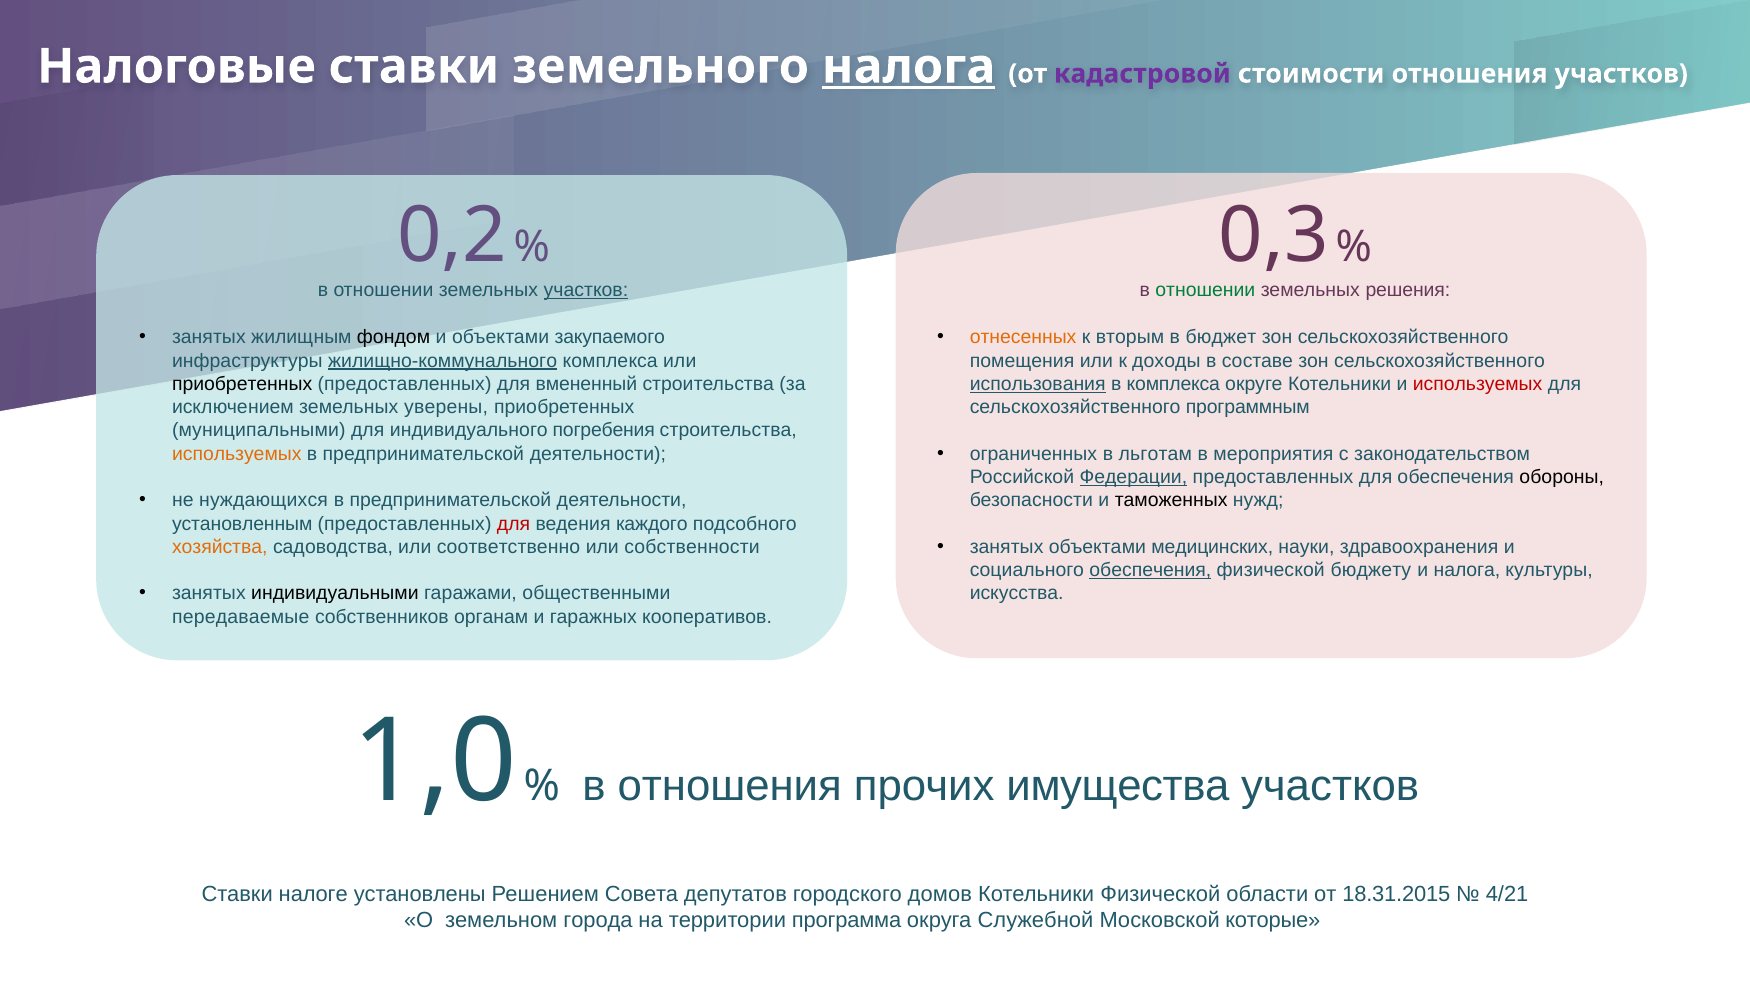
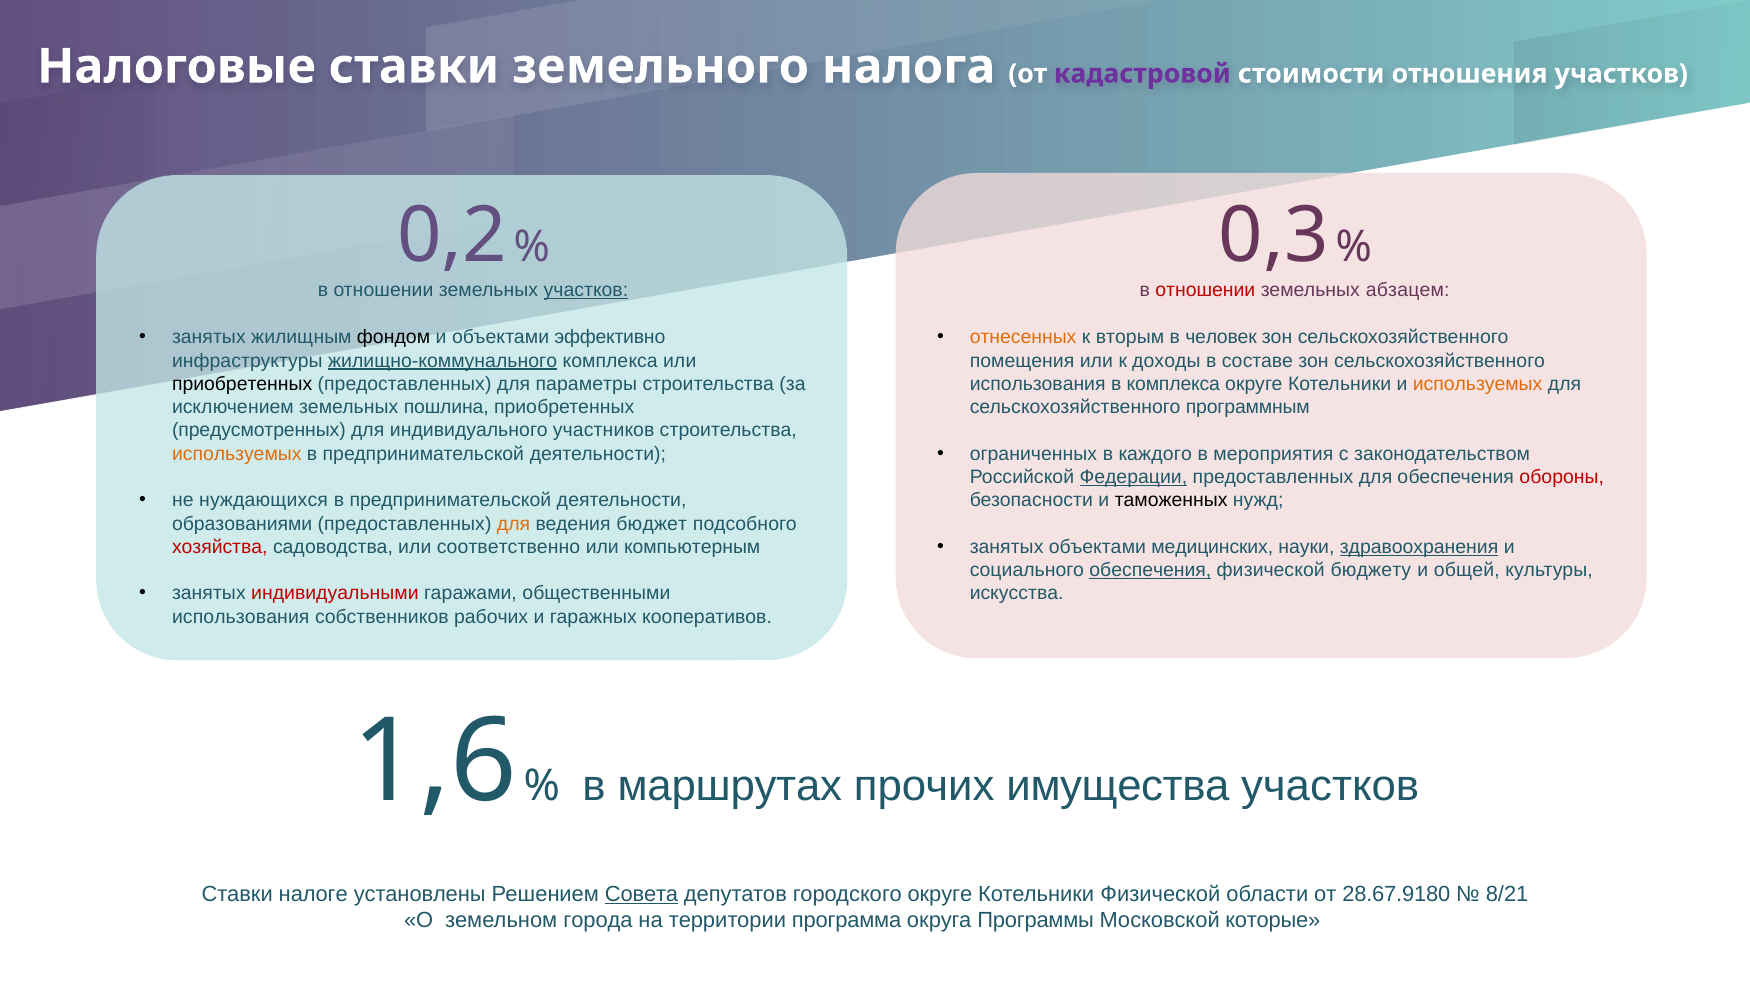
налога at (908, 67) underline: present -> none
отношении at (1205, 290) colour: green -> red
решения: решения -> абзацем
закупаемого: закупаемого -> эффективно
бюджет: бюджет -> человек
вмененный: вмененный -> параметры
использования at (1038, 384) underline: present -> none
используемых at (1478, 384) colour: red -> orange
уверены: уверены -> пошлина
муниципальными: муниципальными -> предусмотренных
погребения: погребения -> участников
льготам: льготам -> каждого
обороны colour: black -> red
установленным: установленным -> образованиями
для at (514, 524) colour: red -> orange
каждого: каждого -> бюджет
здравоохранения underline: none -> present
хозяйства colour: orange -> red
собственности: собственности -> компьютерным
и налога: налога -> общей
индивидуальными colour: black -> red
передаваемые at (241, 617): передаваемые -> использования
органам: органам -> рабочих
1,0: 1,0 -> 1,6
в отношения: отношения -> маршрутах
Совета underline: none -> present
городского домов: домов -> округе
18.31.2015: 18.31.2015 -> 28.67.9180
4/21: 4/21 -> 8/21
Служебной: Служебной -> Программы
